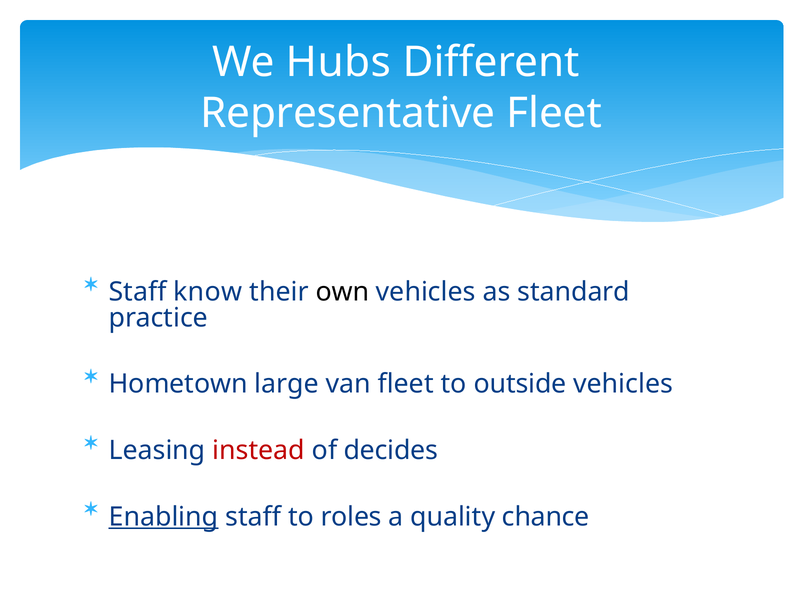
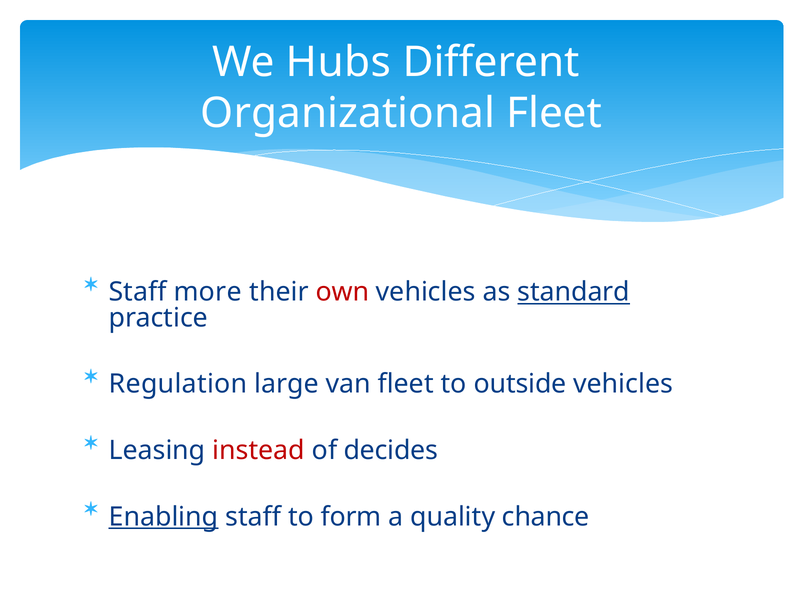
Representative: Representative -> Organizational
know: know -> more
own colour: black -> red
standard underline: none -> present
Hometown: Hometown -> Regulation
roles: roles -> form
